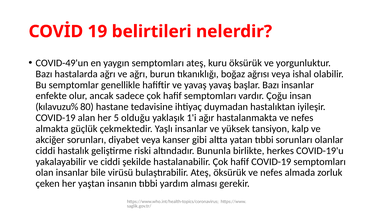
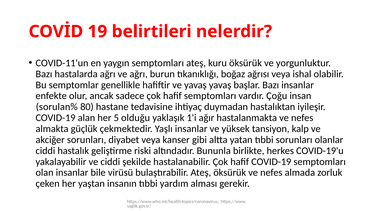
COVID-49'un: COVID-49'un -> COVID-11'un
kılavuzu%: kılavuzu% -> sorulan%
